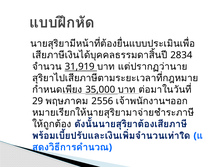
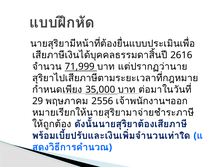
2834: 2834 -> 2616
31,919: 31,919 -> 71,999
